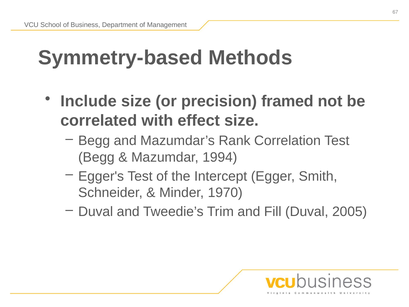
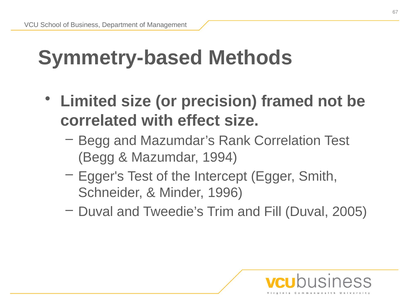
Include: Include -> Limited
1970: 1970 -> 1996
